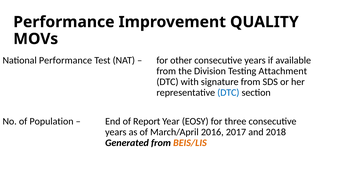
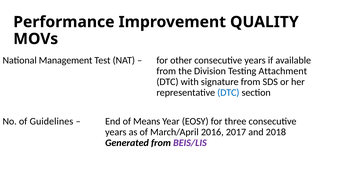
National Performance: Performance -> Management
Population: Population -> Guidelines
Report: Report -> Means
BEIS/LIS colour: orange -> purple
